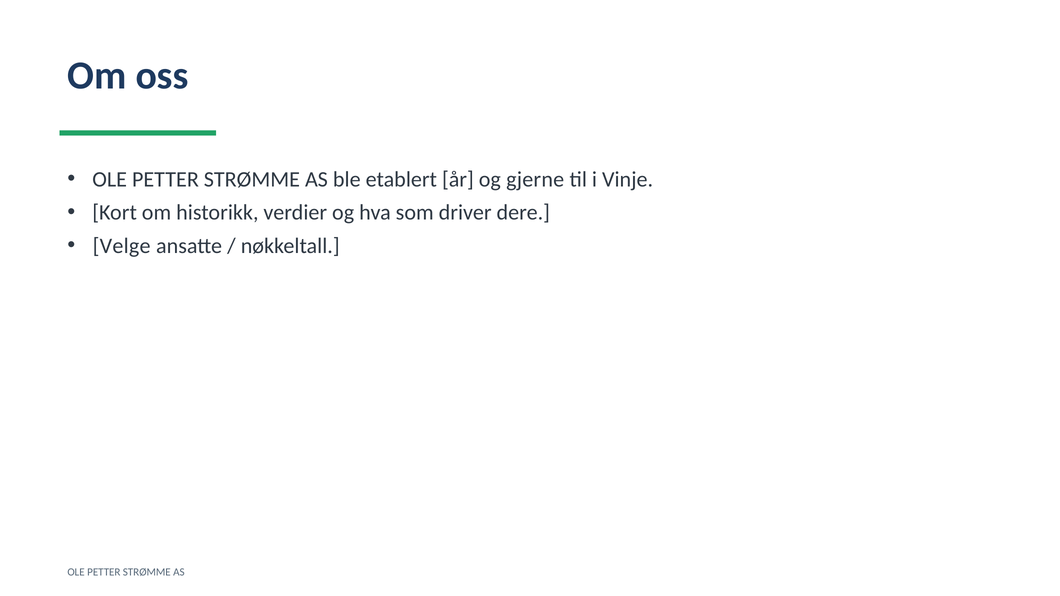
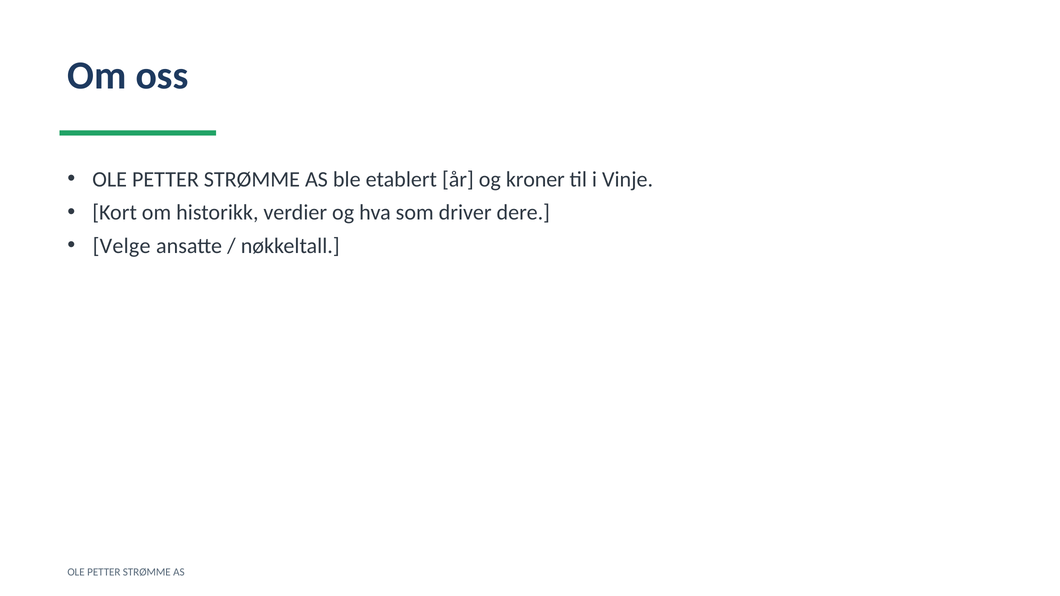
gjerne: gjerne -> kroner
